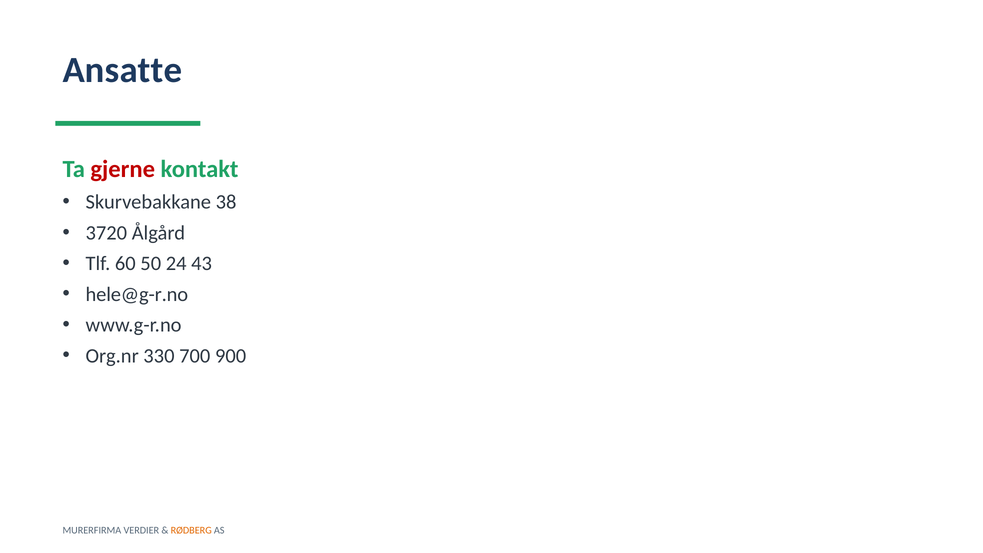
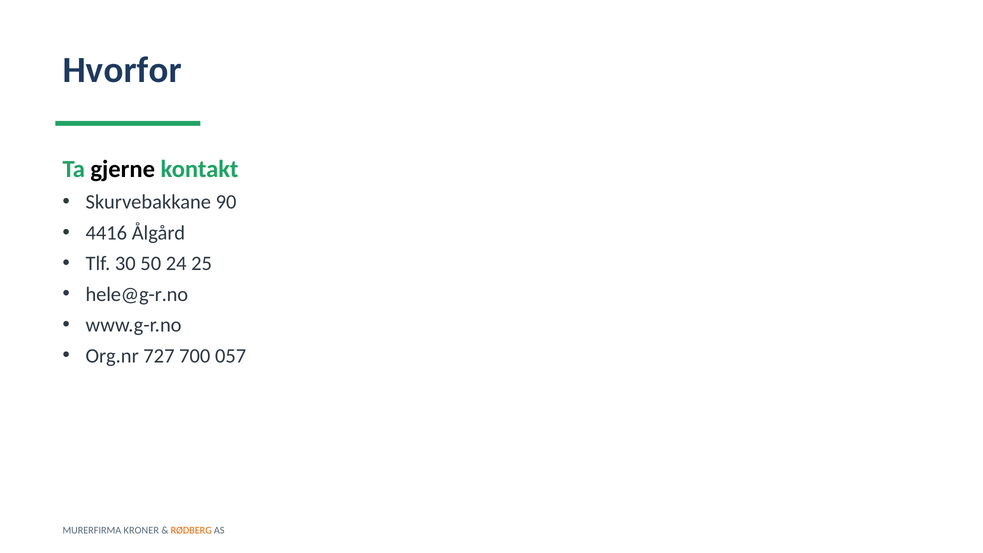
Ansatte: Ansatte -> Hvorfor
gjerne colour: red -> black
38: 38 -> 90
3720: 3720 -> 4416
60: 60 -> 30
43: 43 -> 25
330: 330 -> 727
900: 900 -> 057
VERDIER: VERDIER -> KRONER
